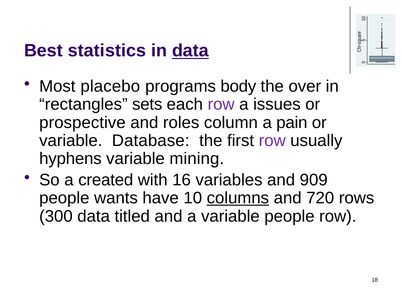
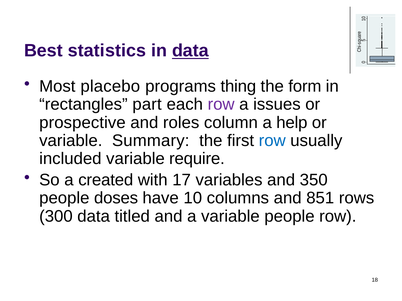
body: body -> thing
over: over -> form
sets: sets -> part
pain: pain -> help
Database: Database -> Summary
row at (272, 141) colour: purple -> blue
hyphens: hyphens -> included
mining: mining -> require
16: 16 -> 17
909: 909 -> 350
wants: wants -> doses
columns underline: present -> none
720: 720 -> 851
